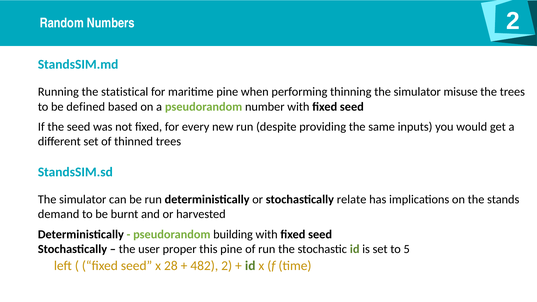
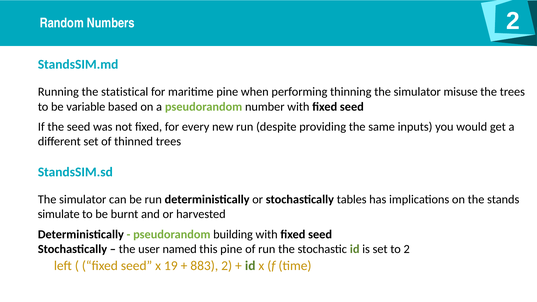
defined: defined -> variable
relate: relate -> tables
demand: demand -> simulate
proper: proper -> named
to 5: 5 -> 2
28: 28 -> 19
482: 482 -> 883
